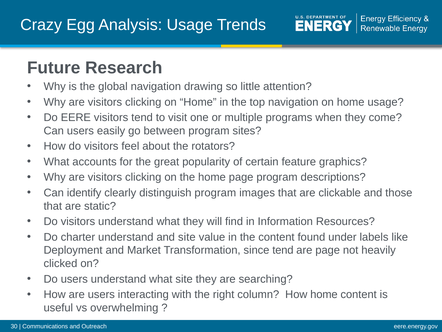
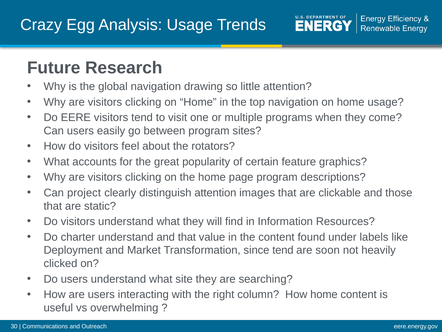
identify: identify -> project
distinguish program: program -> attention
and site: site -> that
are page: page -> soon
